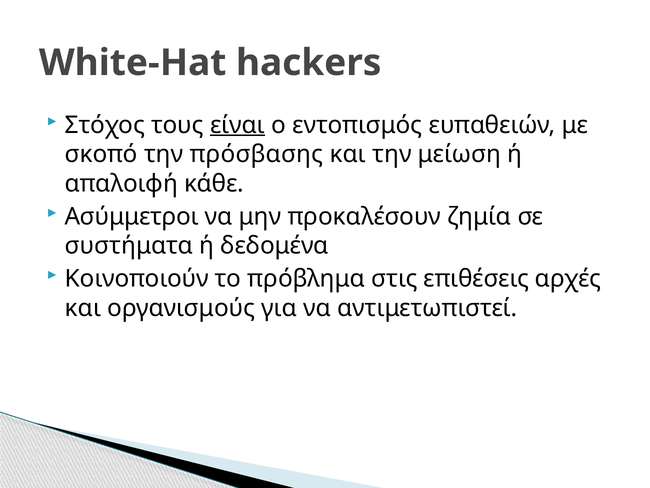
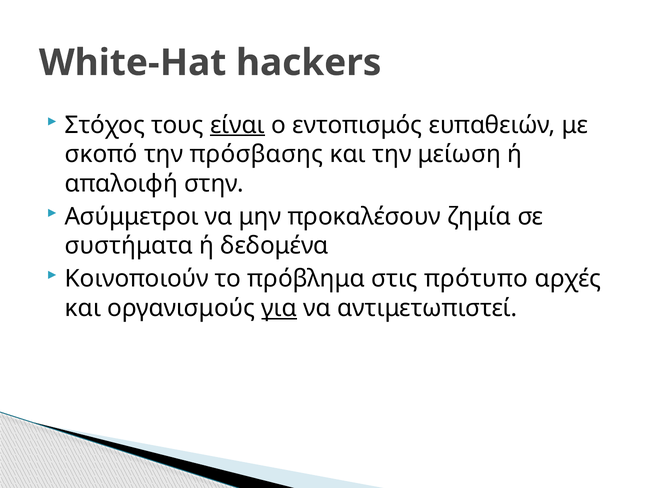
κάθε: κάθε -> στην
επιθέσεις: επιθέσεις -> πρότυπο
για underline: none -> present
